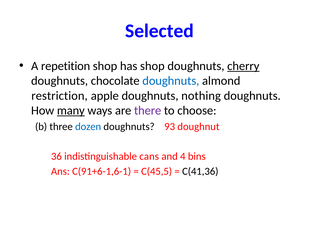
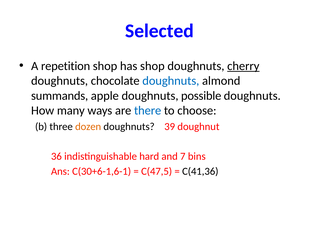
restriction: restriction -> summands
nothing: nothing -> possible
many underline: present -> none
there colour: purple -> blue
dozen colour: blue -> orange
93: 93 -> 39
cans: cans -> hard
4: 4 -> 7
C(91+6-1,6-1: C(91+6-1,6-1 -> C(30+6-1,6-1
C(45,5: C(45,5 -> C(47,5
